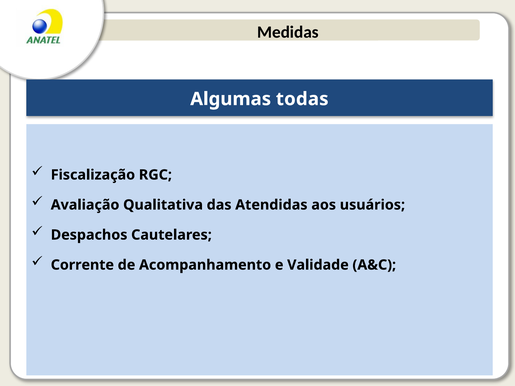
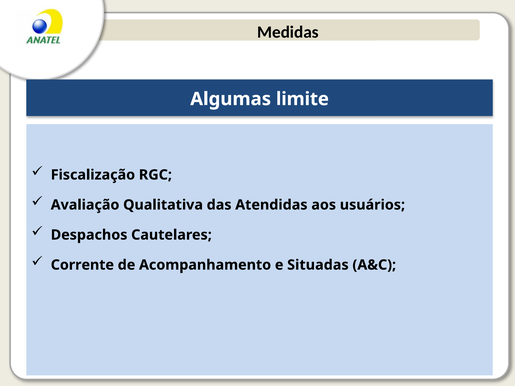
todas: todas -> limite
Validade: Validade -> Situadas
